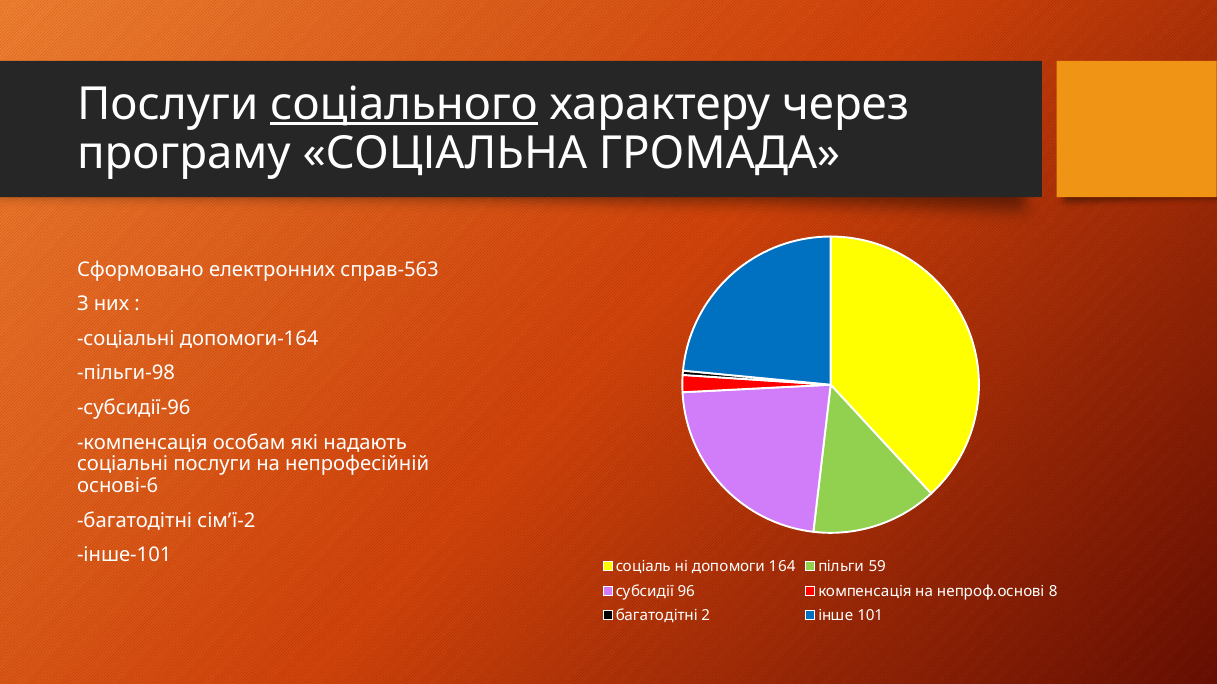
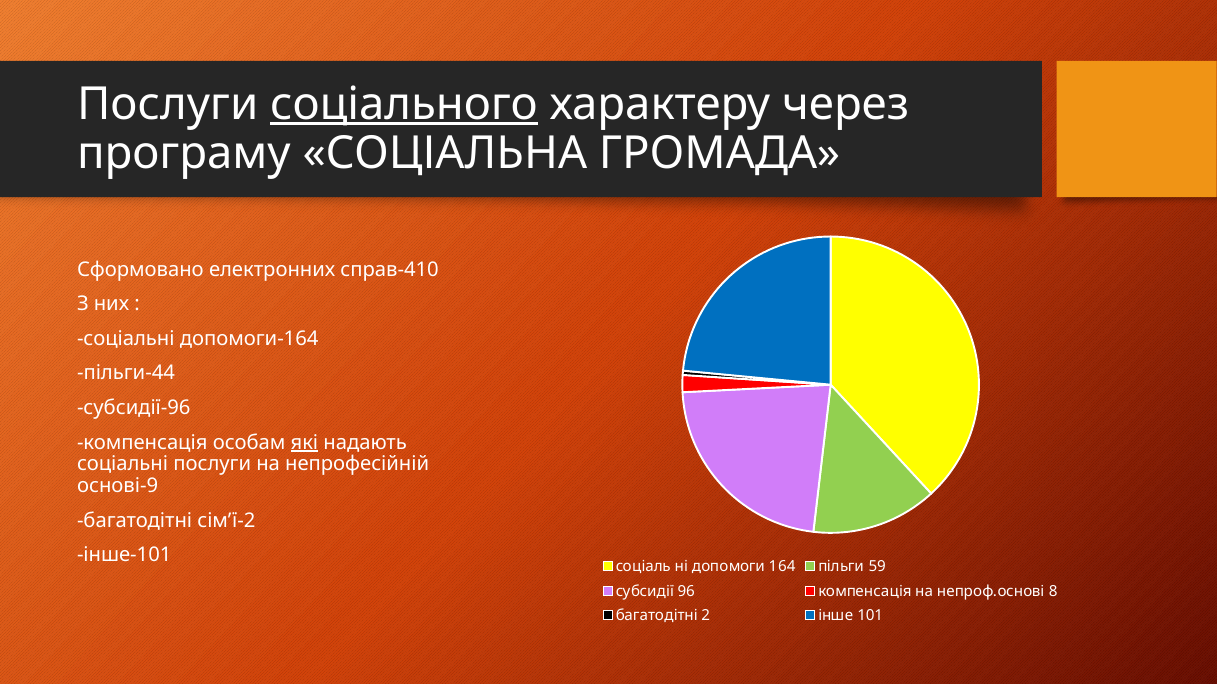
справ-563: справ-563 -> справ-410
пільги-98: пільги-98 -> пільги-44
які underline: none -> present
основі-6: основі-6 -> основі-9
